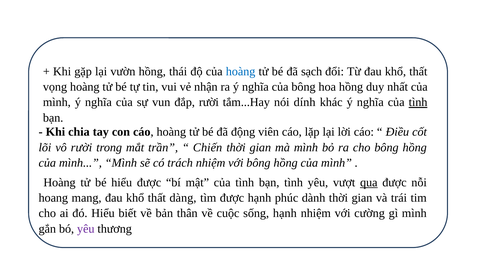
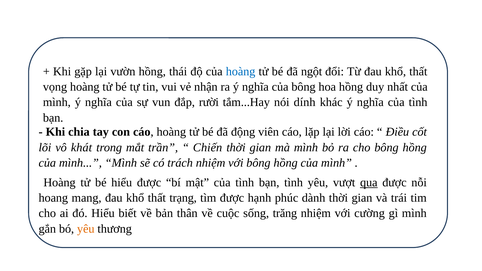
sạch: sạch -> ngột
tình at (418, 102) underline: present -> none
vô rười: rười -> khát
dàng: dàng -> trạng
sống hạnh: hạnh -> trăng
yêu at (86, 229) colour: purple -> orange
